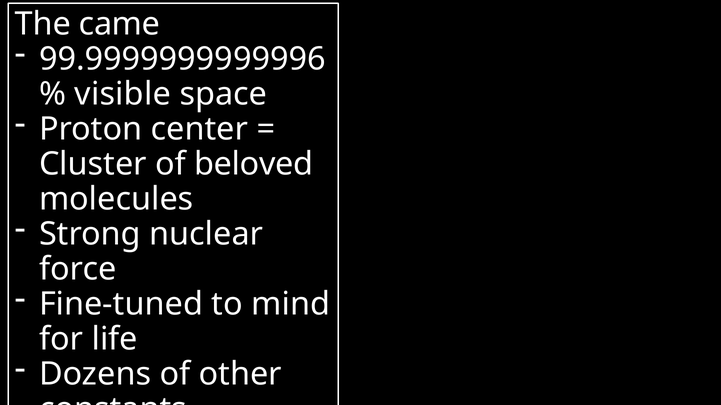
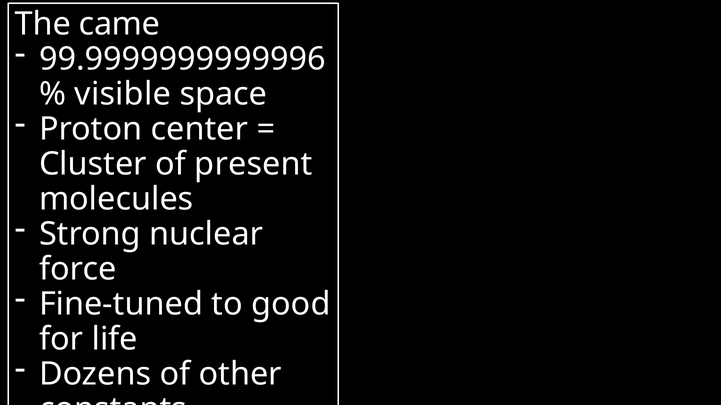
beloved: beloved -> present
mind: mind -> good
